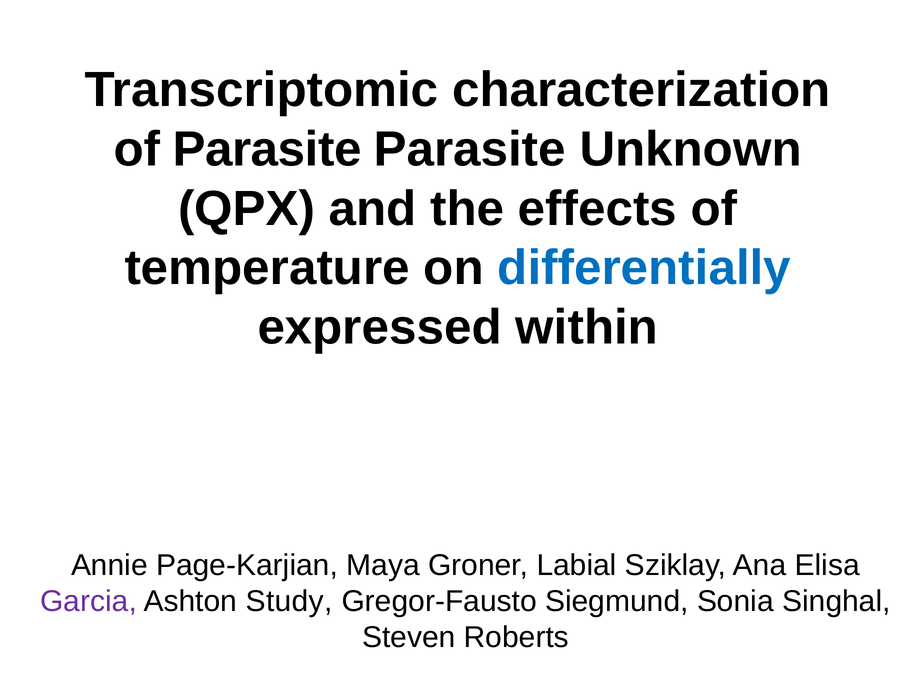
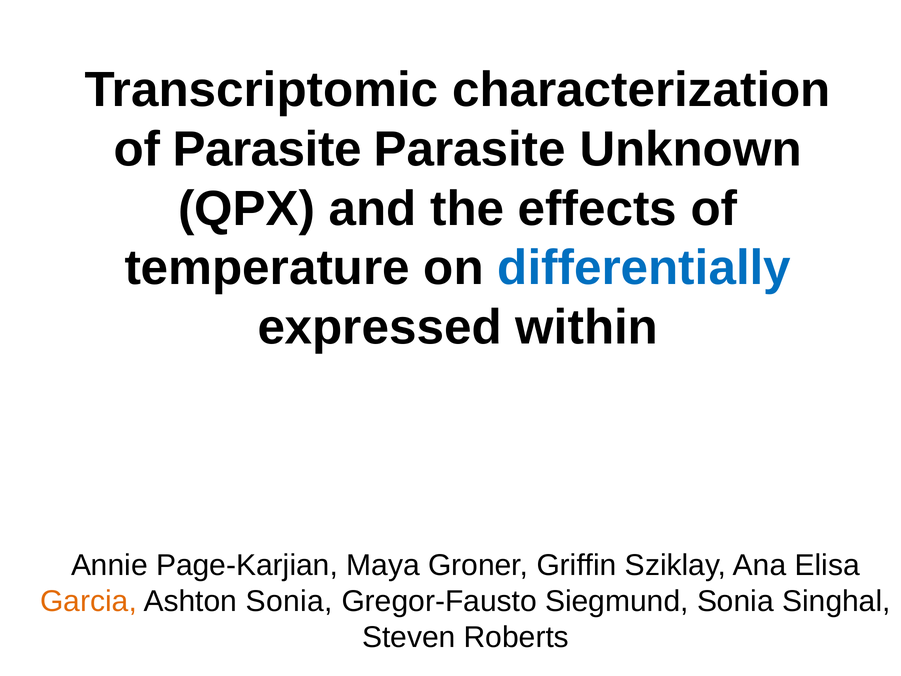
Labial: Labial -> Griffin
Garcia colour: purple -> orange
Ashton Study: Study -> Sonia
